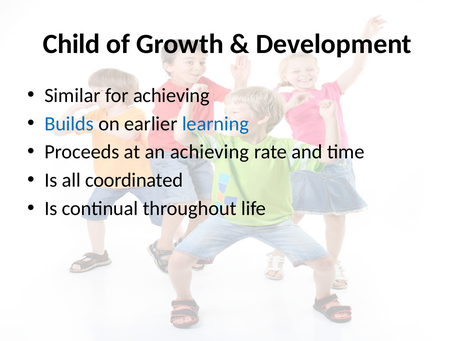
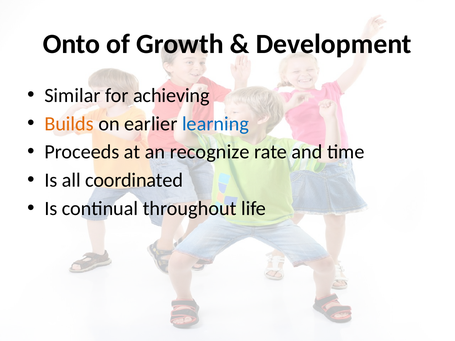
Child: Child -> Onto
Builds colour: blue -> orange
an achieving: achieving -> recognize
